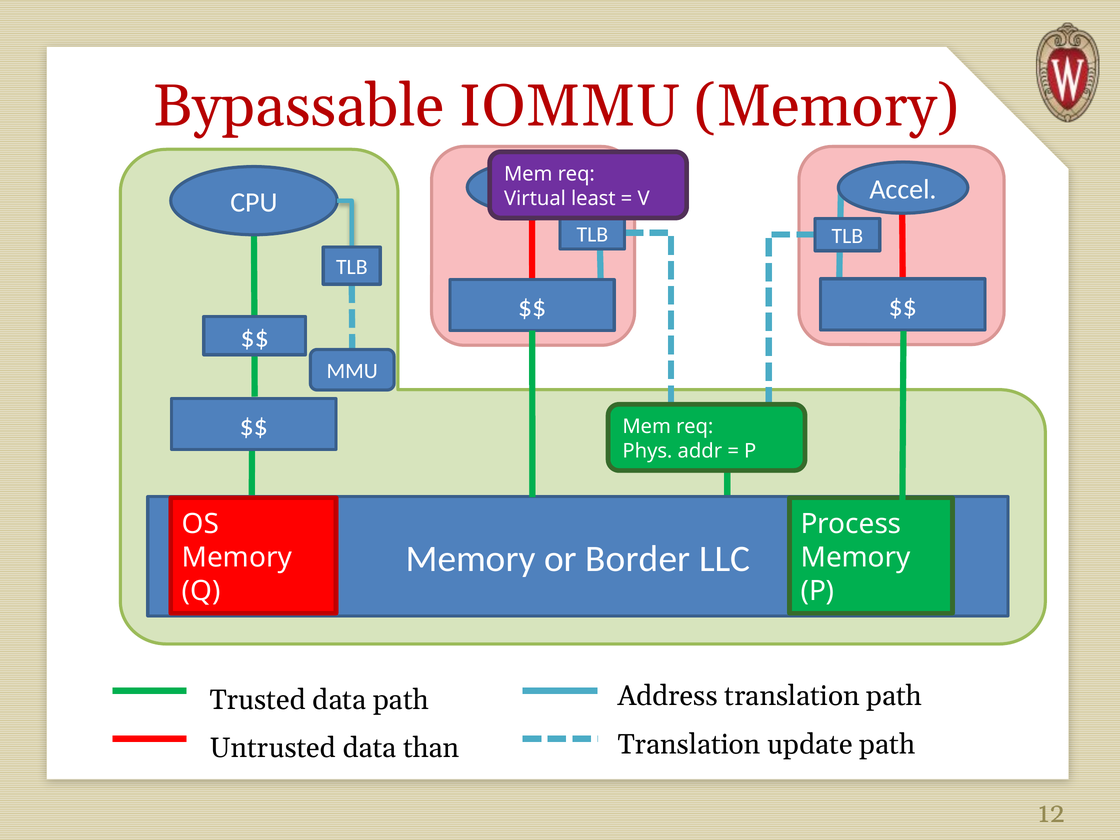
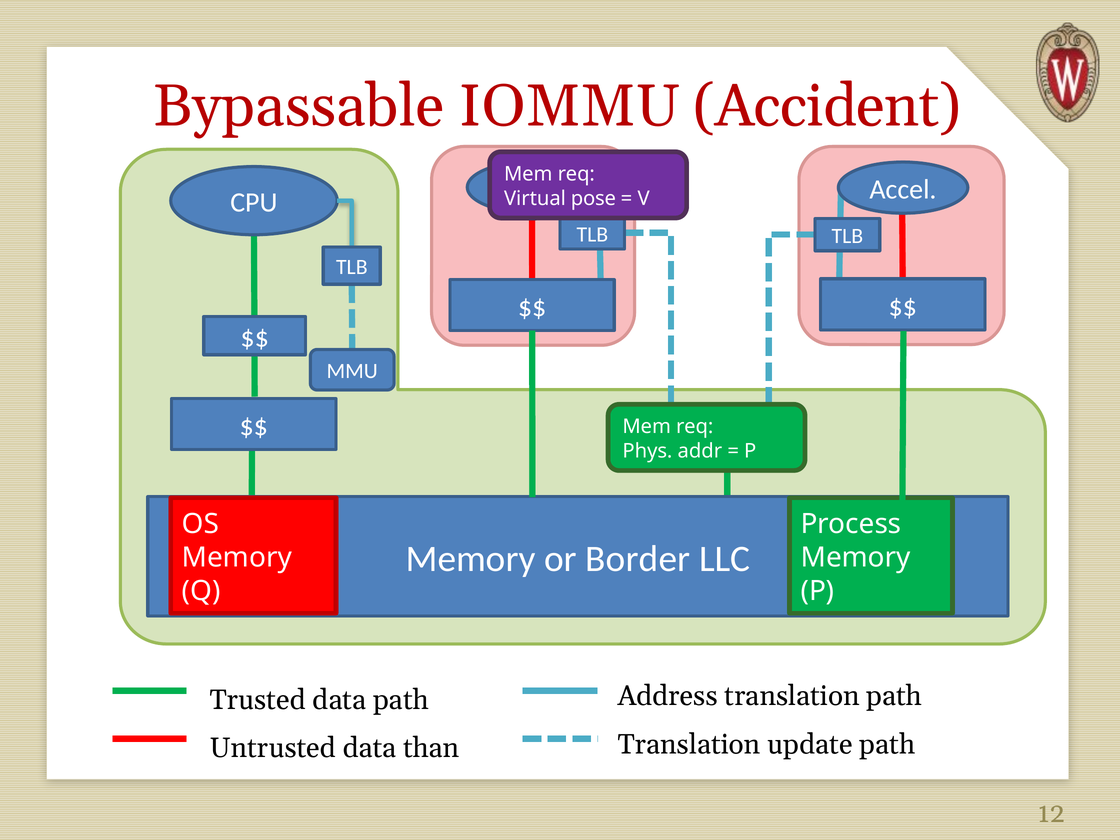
IOMMU Memory: Memory -> Accident
least: least -> pose
